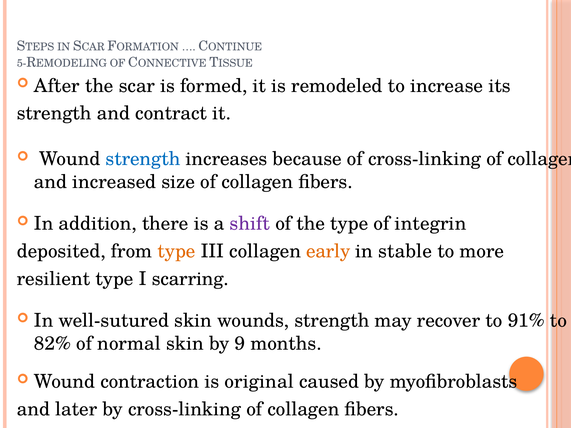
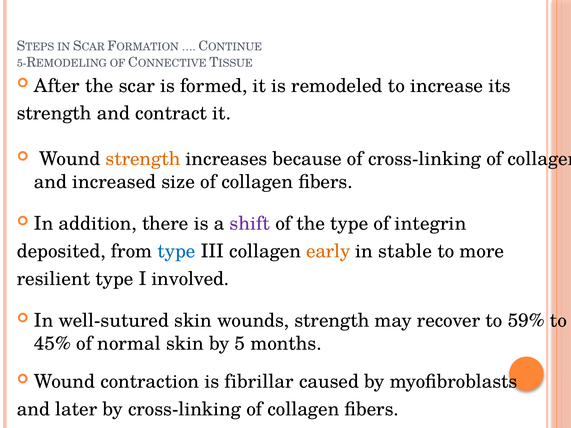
strength at (143, 159) colour: blue -> orange
type at (176, 251) colour: orange -> blue
scarring: scarring -> involved
91%: 91% -> 59%
82%: 82% -> 45%
9: 9 -> 5
original: original -> fibrillar
